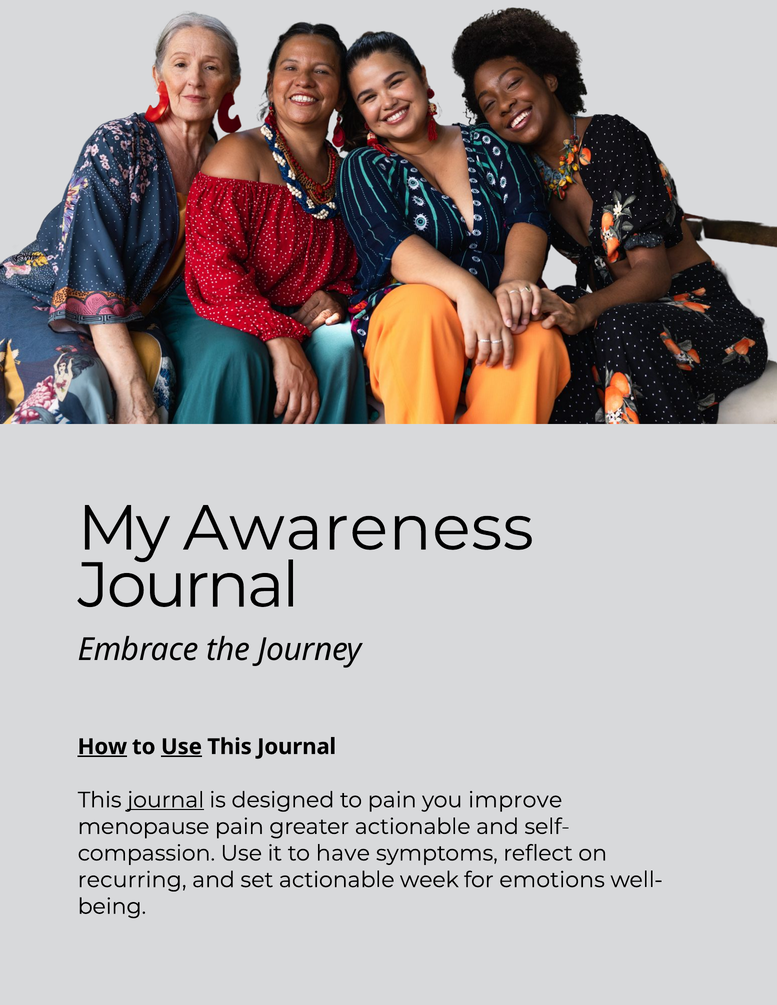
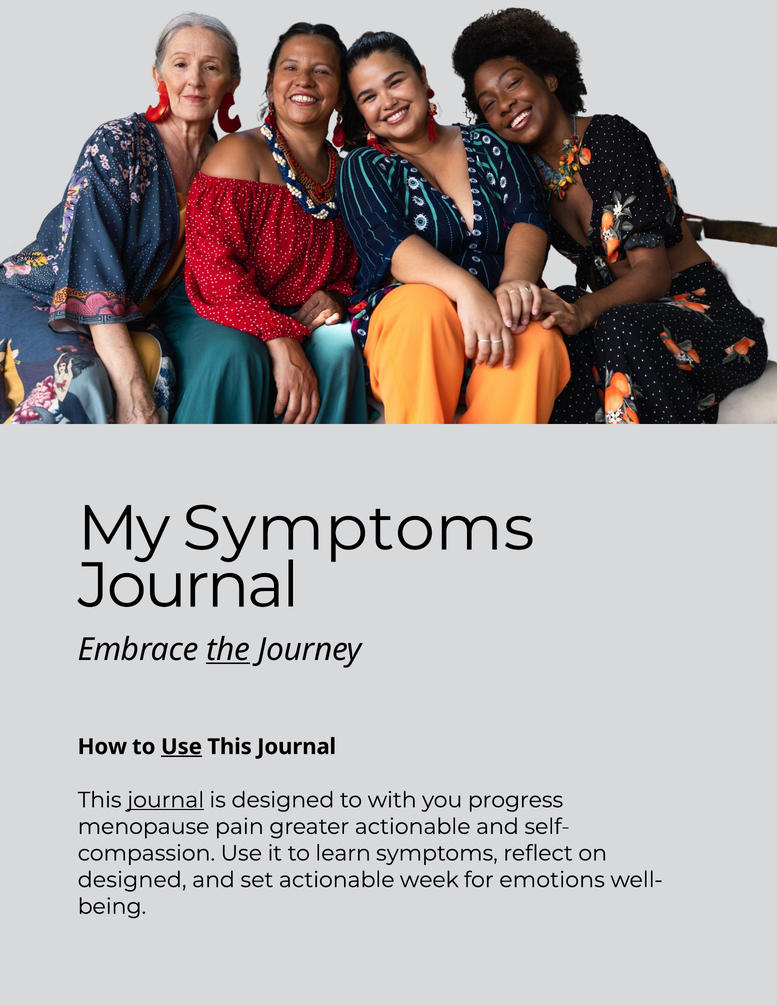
My Awareness: Awareness -> Symptoms
the underline: none -> present
How underline: present -> none
to pain: pain -> with
improve: improve -> progress
have: have -> learn
recurring at (132, 880): recurring -> designed
